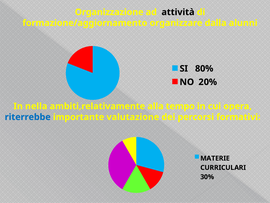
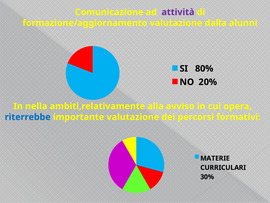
Organizzazione: Organizzazione -> Comunicazione
attività colour: black -> purple
formazione/aggiornamento organizzare: organizzare -> valutazione
tempo: tempo -> avviso
